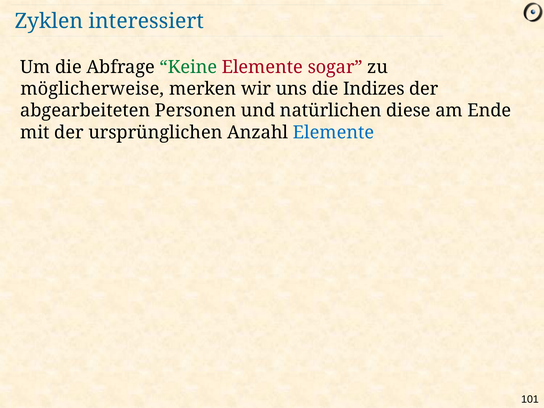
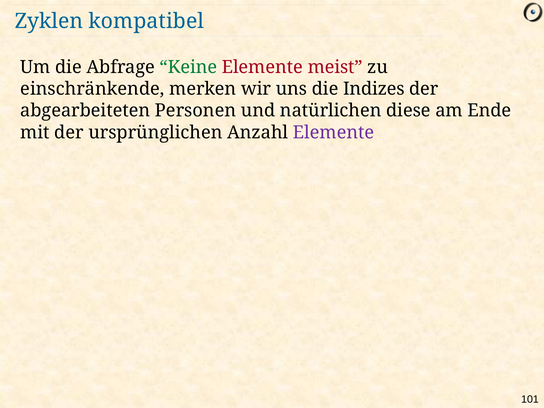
interessiert: interessiert -> kompatibel
sogar: sogar -> meist
möglicherweise: möglicherweise -> einschränkende
Elemente at (334, 132) colour: blue -> purple
